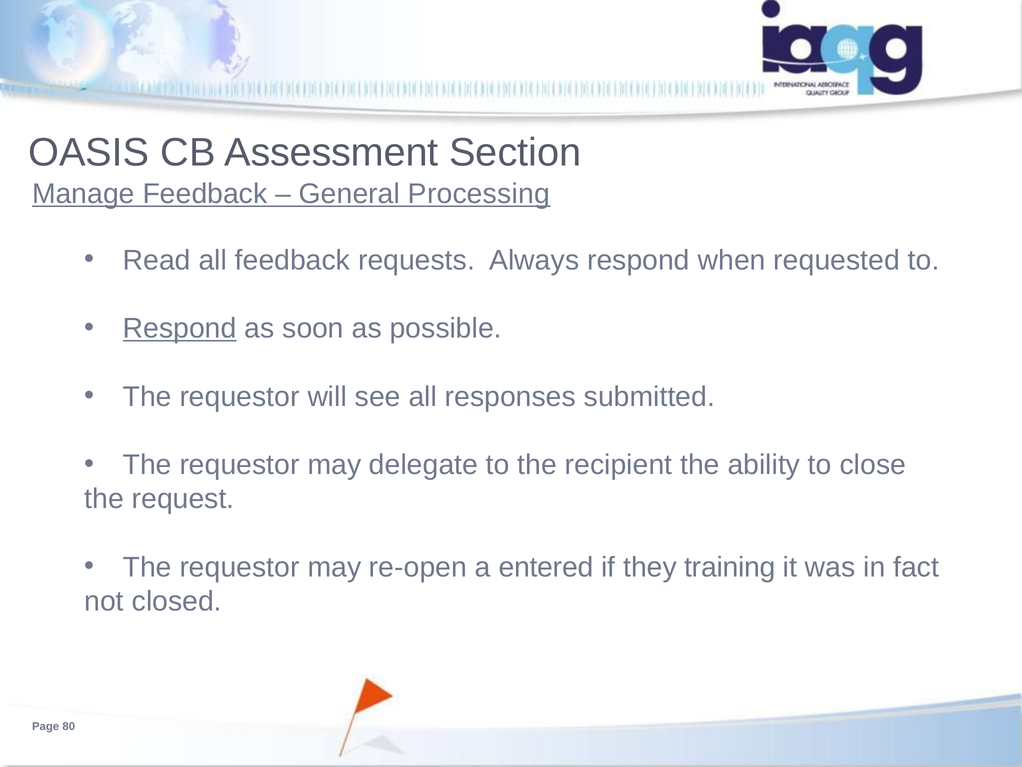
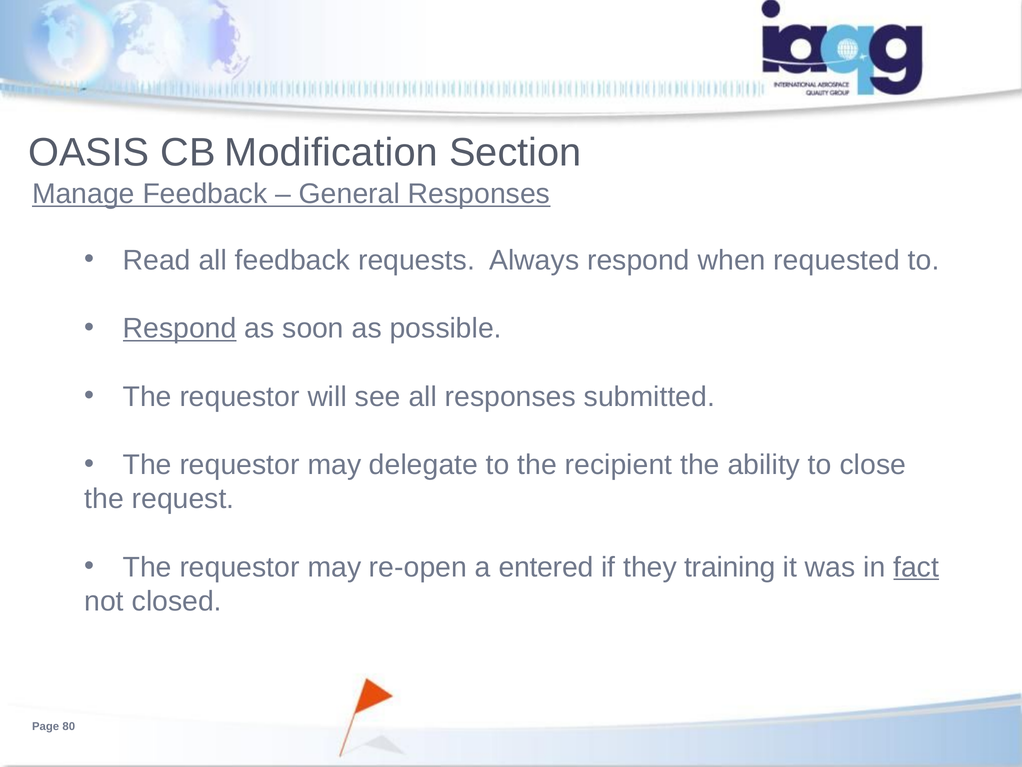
Assessment: Assessment -> Modification
General Processing: Processing -> Responses
fact underline: none -> present
